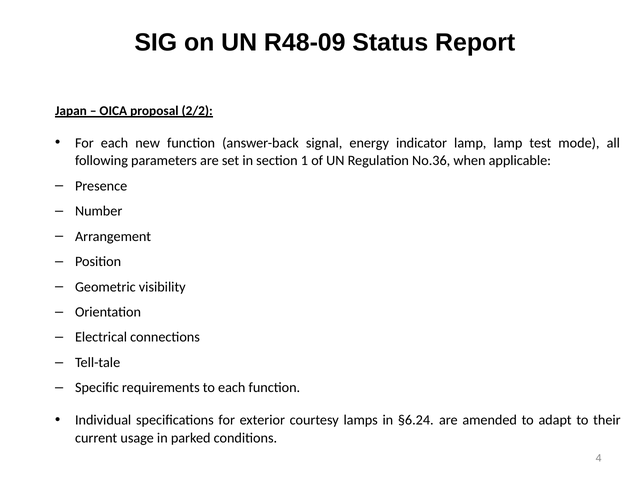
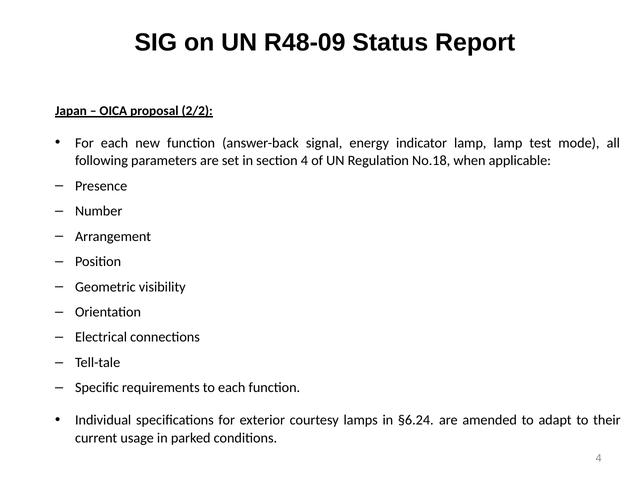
section 1: 1 -> 4
No.36: No.36 -> No.18
